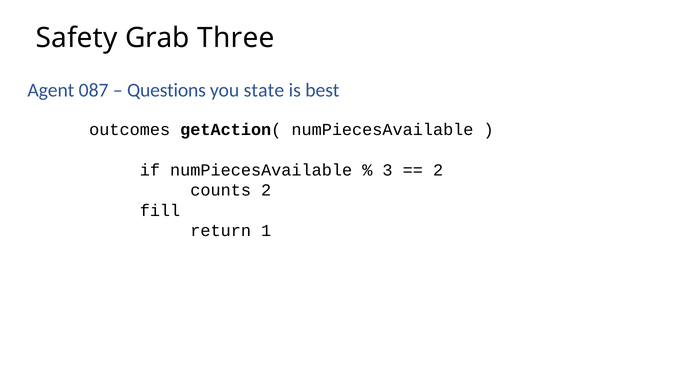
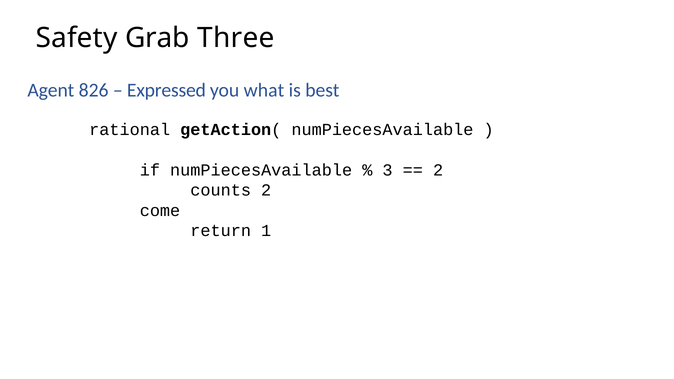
087: 087 -> 826
Questions: Questions -> Expressed
state: state -> what
outcomes: outcomes -> rational
fill: fill -> come
